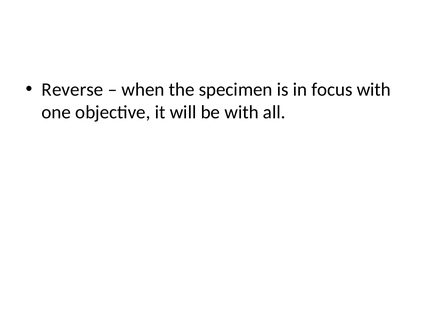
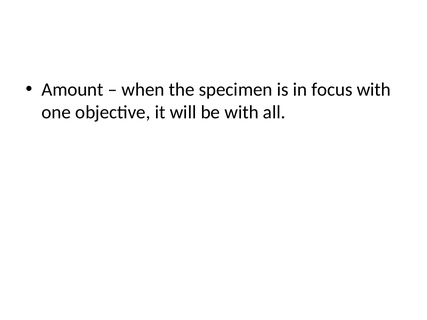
Reverse: Reverse -> Amount
